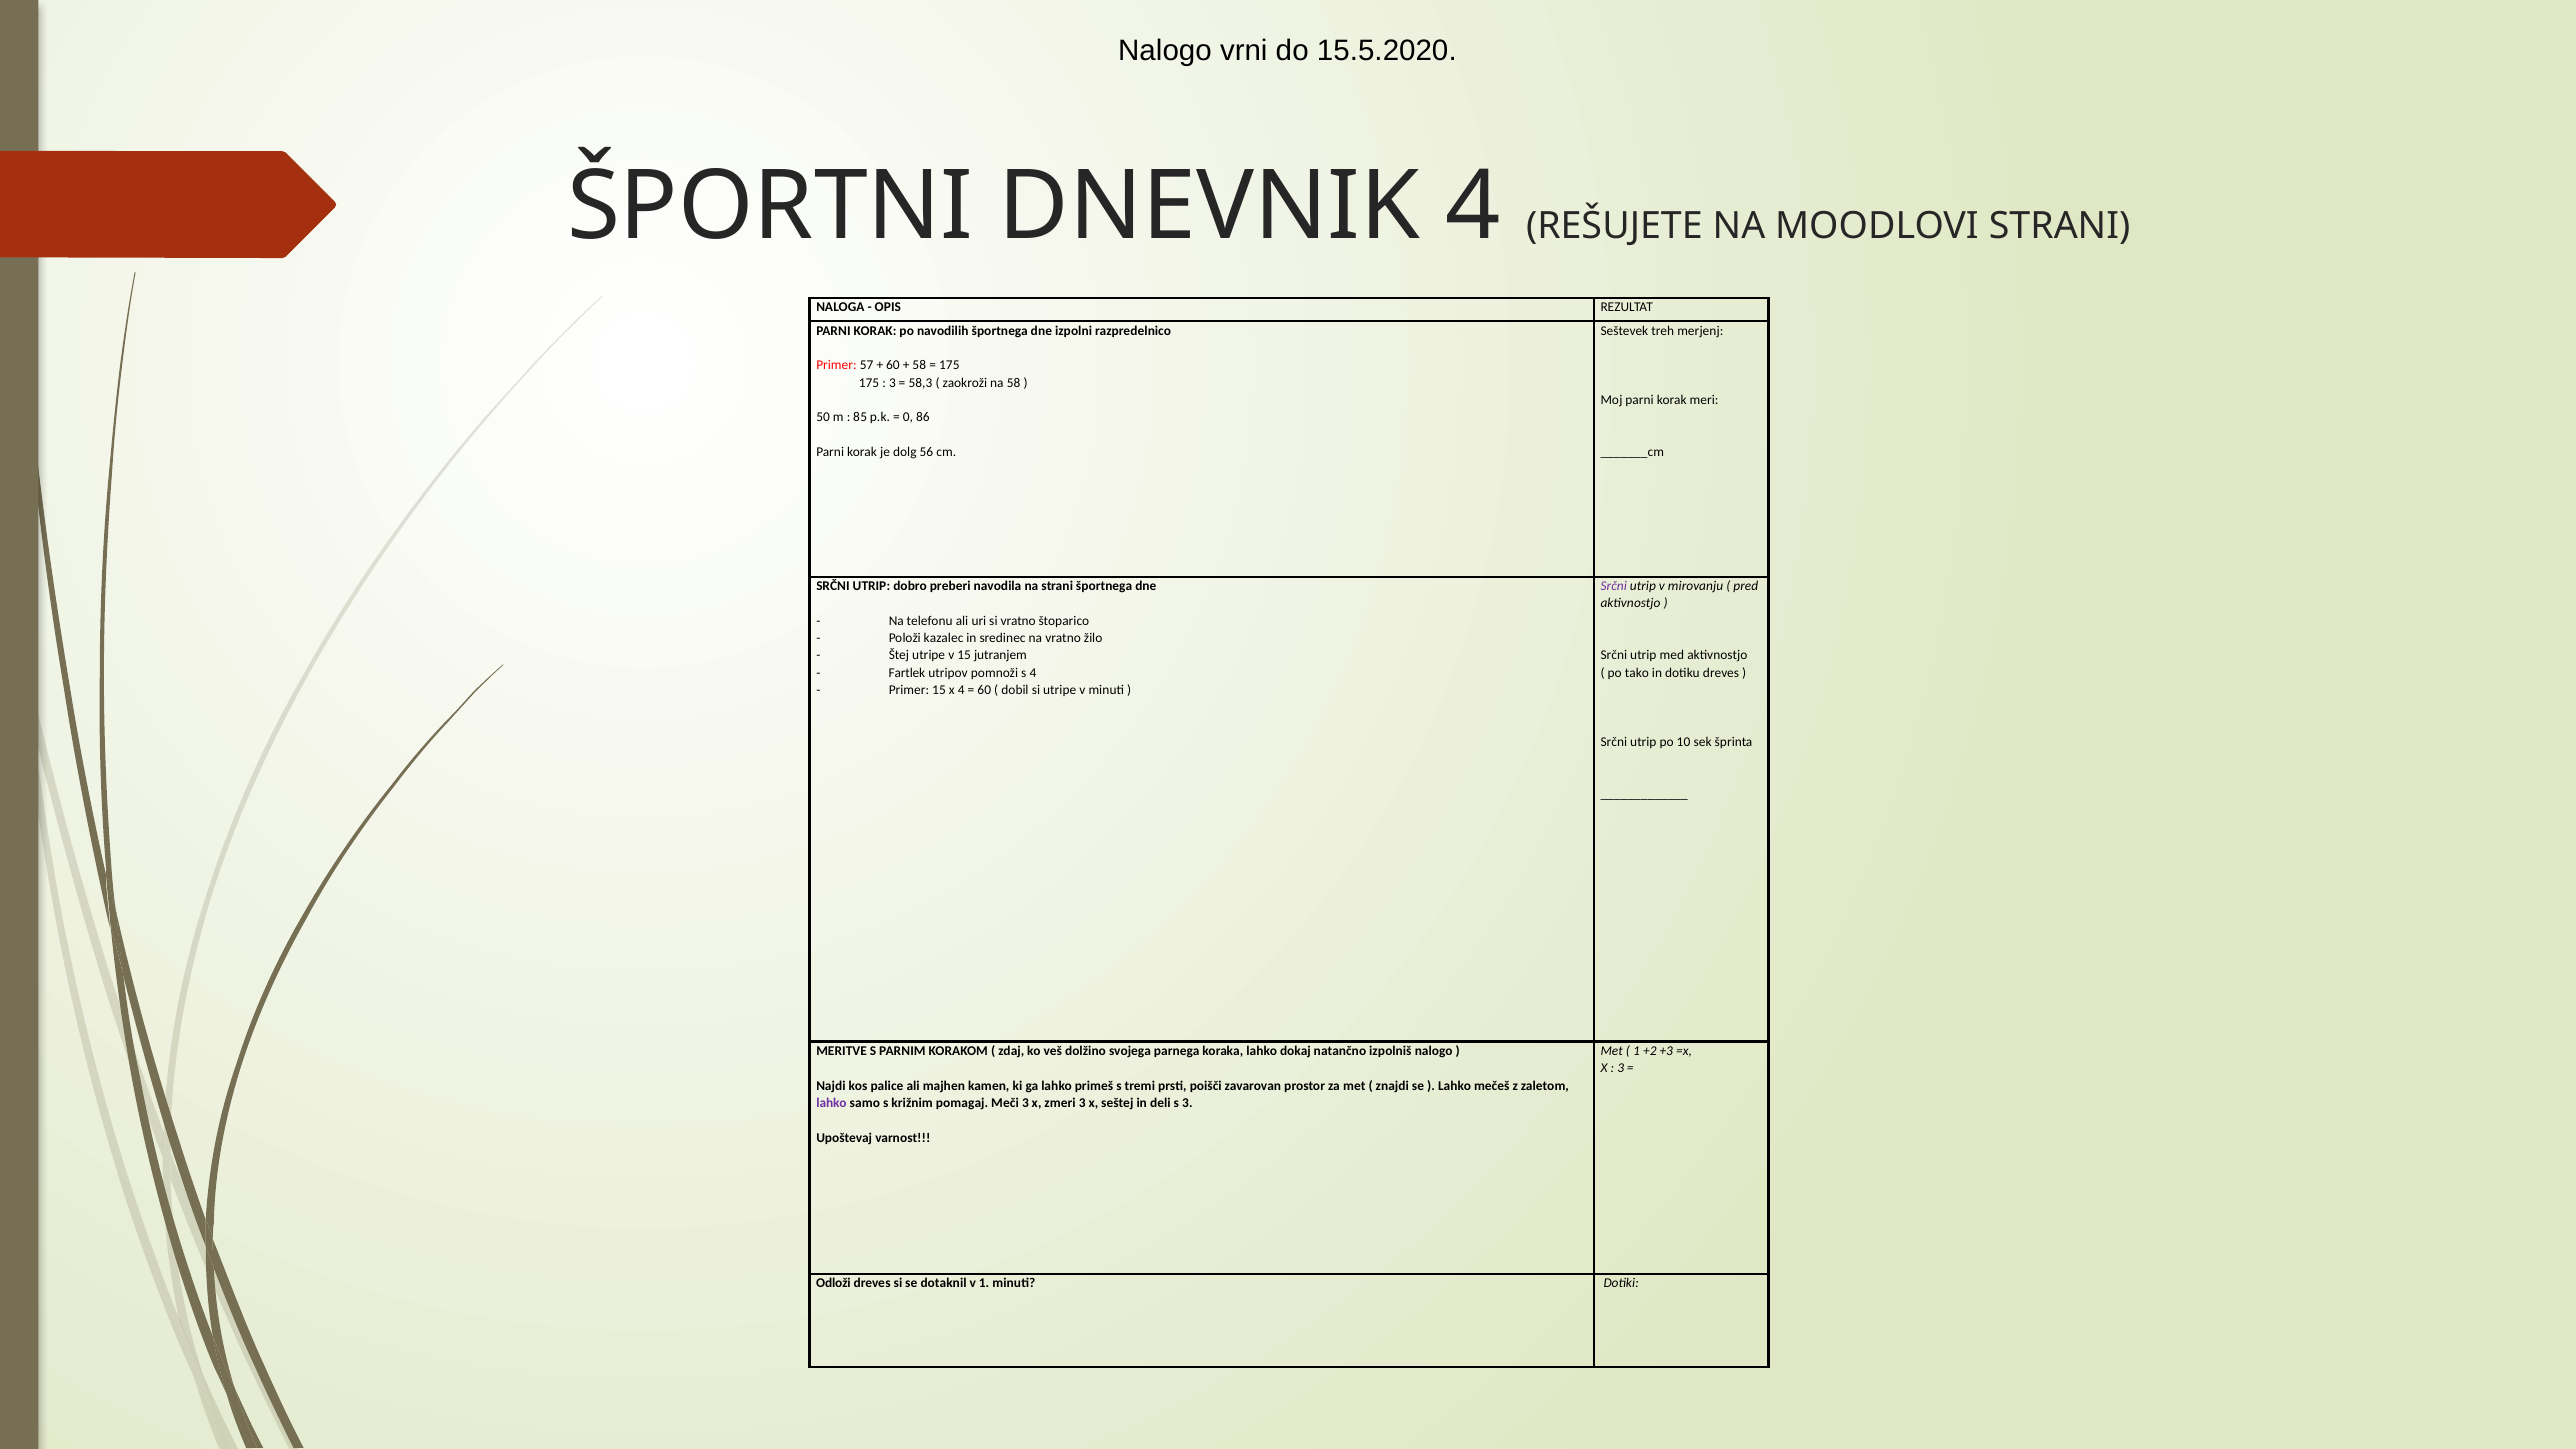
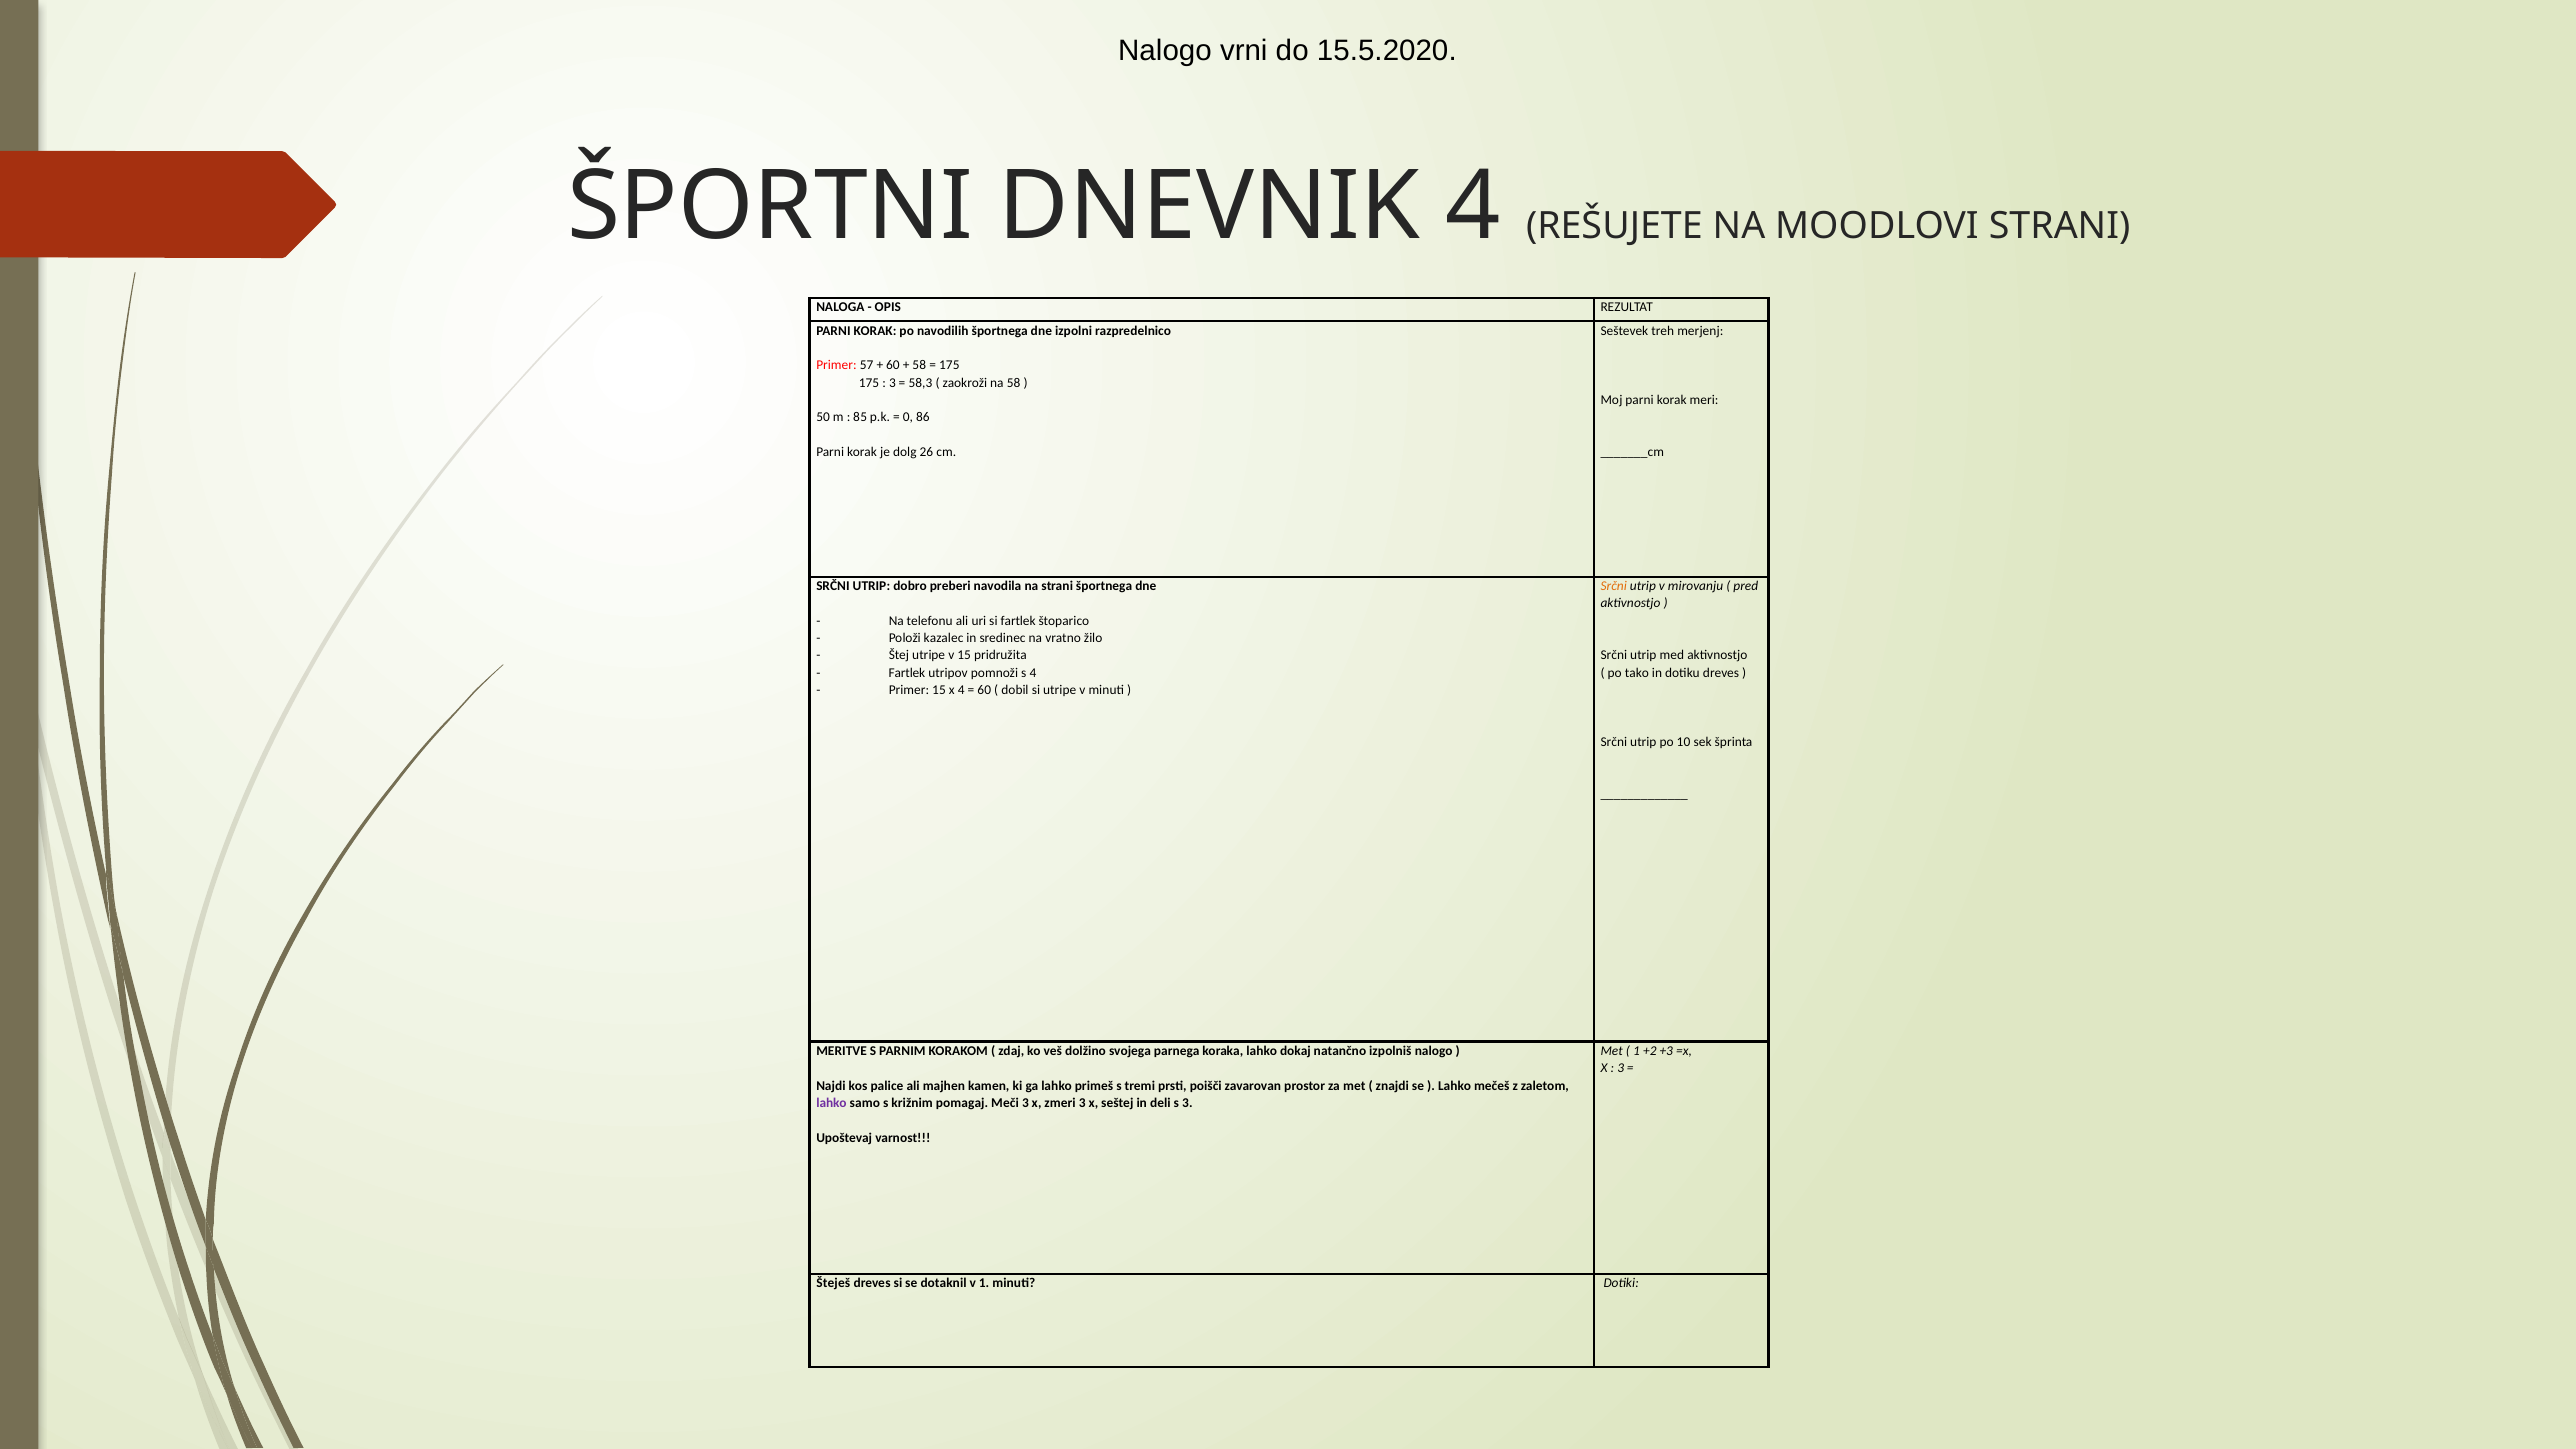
56: 56 -> 26
Srčni at (1614, 586) colour: purple -> orange
si vratno: vratno -> fartlek
jutranjem: jutranjem -> pridružita
Odloži: Odloži -> Šteješ
